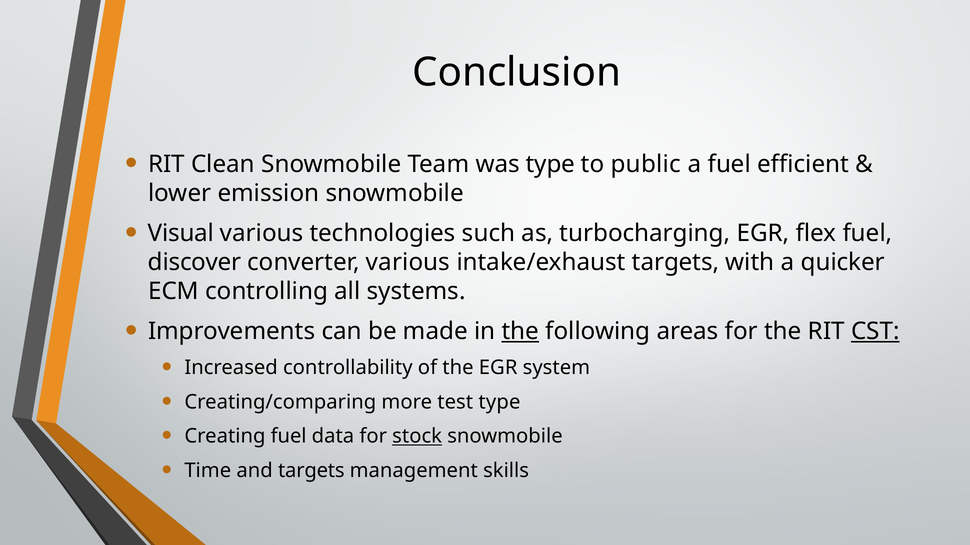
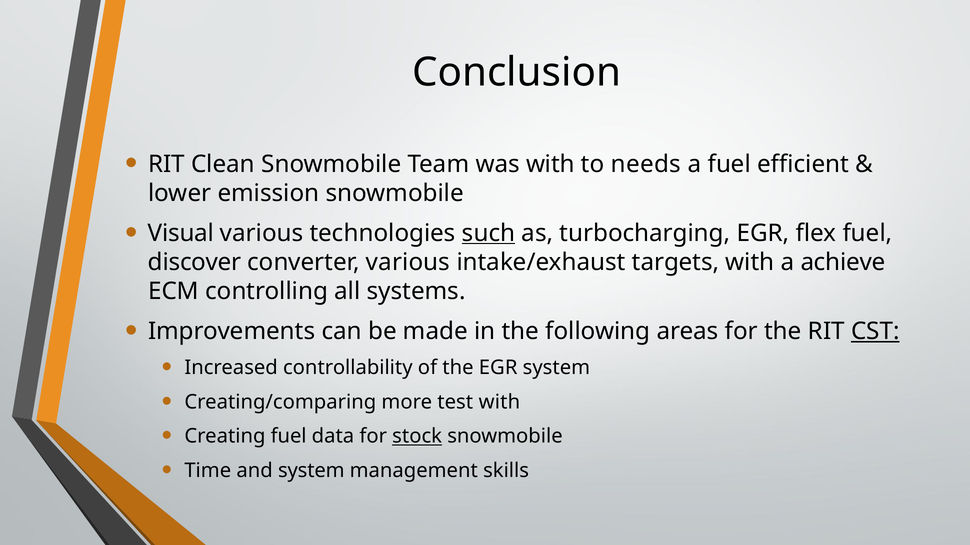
was type: type -> with
public: public -> needs
such underline: none -> present
quicker: quicker -> achieve
the at (520, 332) underline: present -> none
test type: type -> with
and targets: targets -> system
